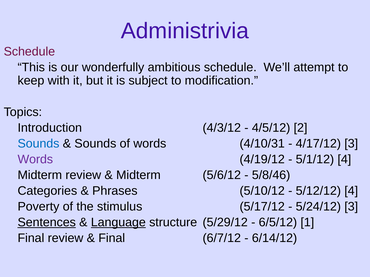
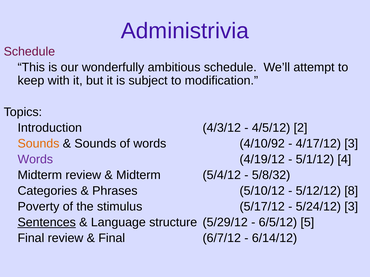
Sounds at (38, 144) colour: blue -> orange
4/10/31: 4/10/31 -> 4/10/92
5/6/12: 5/6/12 -> 5/4/12
5/8/46: 5/8/46 -> 5/8/32
5/12/12 4: 4 -> 8
Language underline: present -> none
1: 1 -> 5
